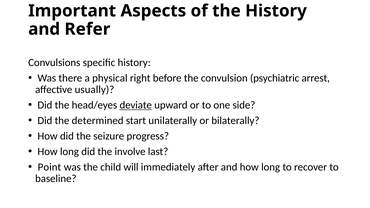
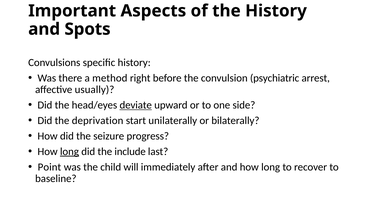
Refer: Refer -> Spots
physical: physical -> method
determined: determined -> deprivation
long at (69, 152) underline: none -> present
involve: involve -> include
